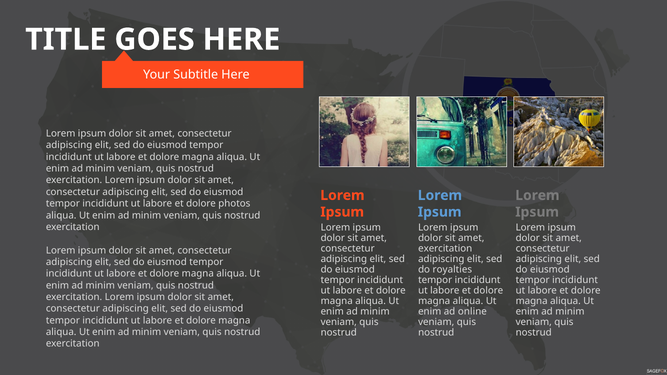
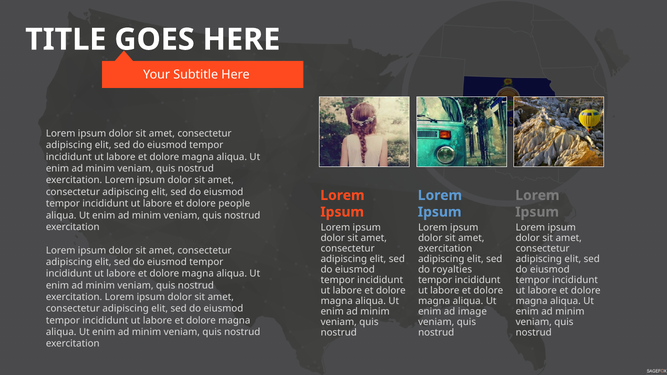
photos: photos -> people
online: online -> image
